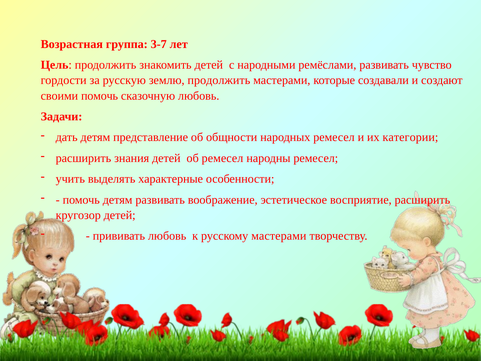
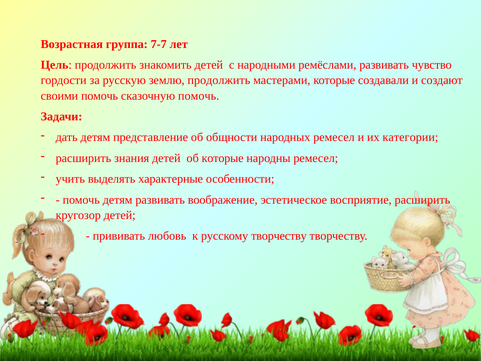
3-7: 3-7 -> 7-7
сказочную любовь: любовь -> помочь
об ремесел: ремесел -> которые
русскому мастерами: мастерами -> творчеству
